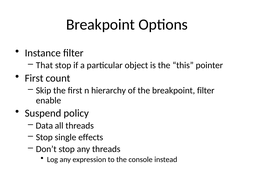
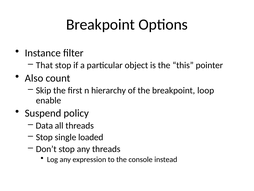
First at (34, 78): First -> Also
breakpoint filter: filter -> loop
effects: effects -> loaded
